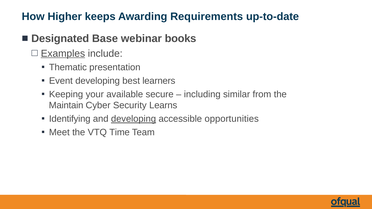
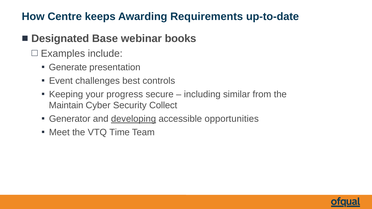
Higher: Higher -> Centre
Examples underline: present -> none
Thematic: Thematic -> Generate
Event developing: developing -> challenges
learners: learners -> controls
available: available -> progress
Learns: Learns -> Collect
Identifying: Identifying -> Generator
